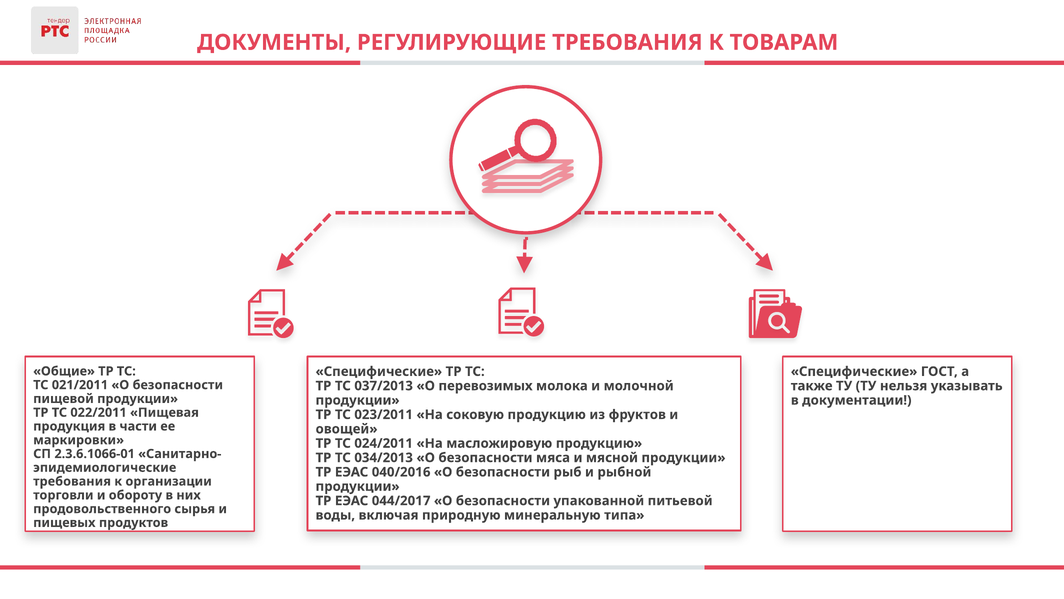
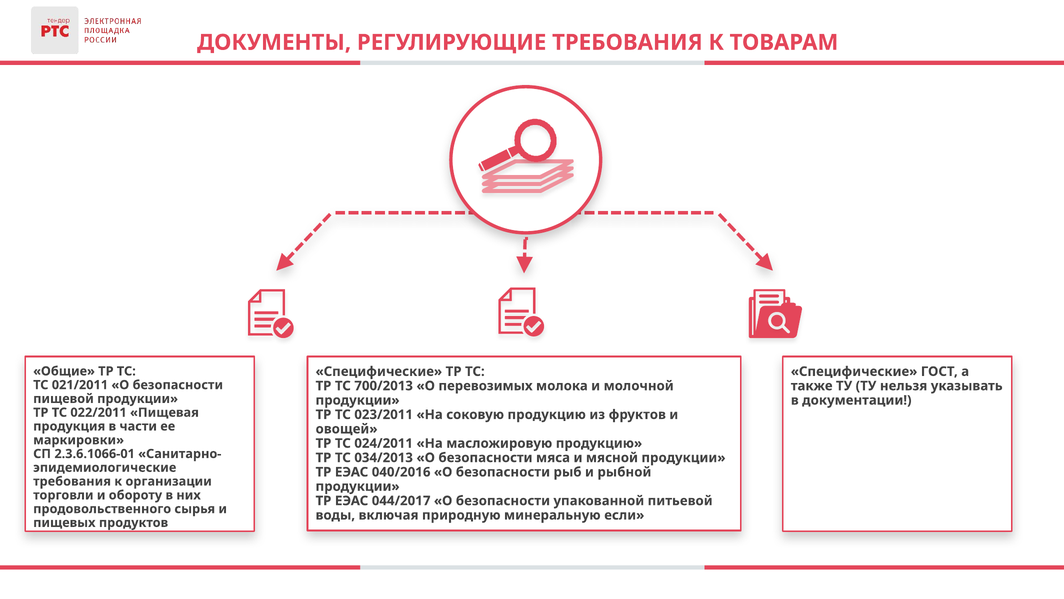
037/2013: 037/2013 -> 700/2013
типа: типа -> если
